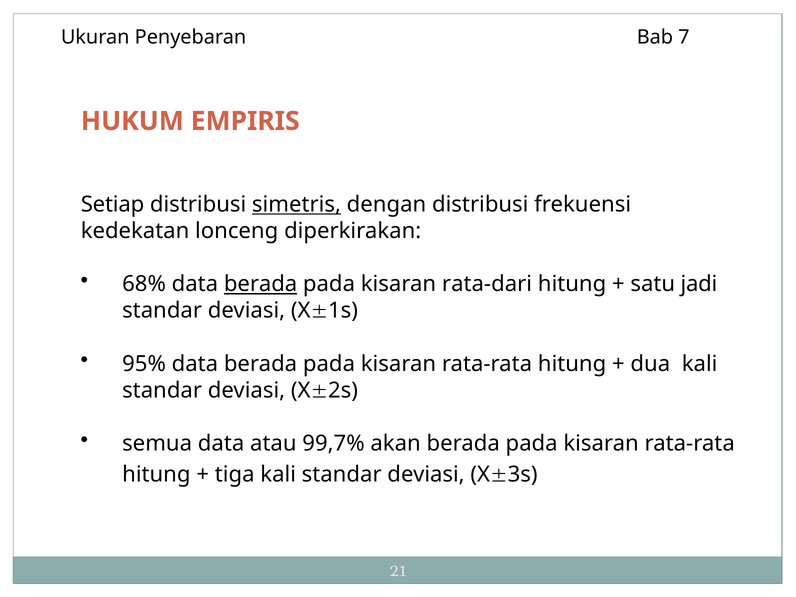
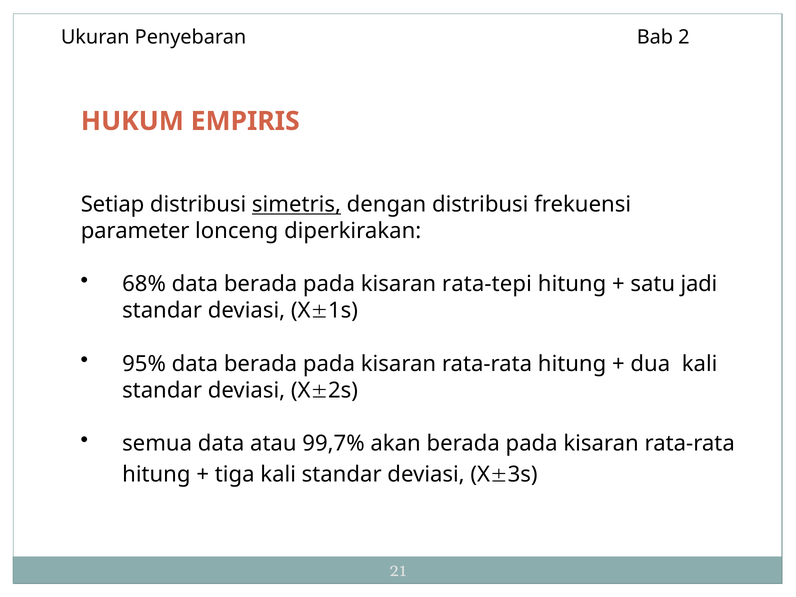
7: 7 -> 2
kedekatan: kedekatan -> parameter
berada at (261, 284) underline: present -> none
rata-dari: rata-dari -> rata-tepi
